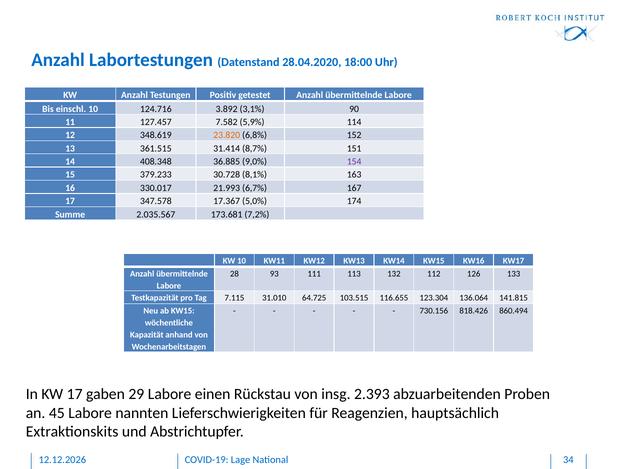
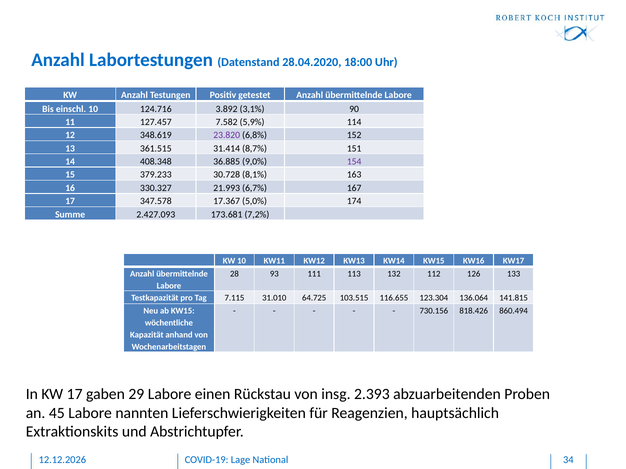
23.820 colour: orange -> purple
330.017: 330.017 -> 330.327
2.035.567: 2.035.567 -> 2.427.093
